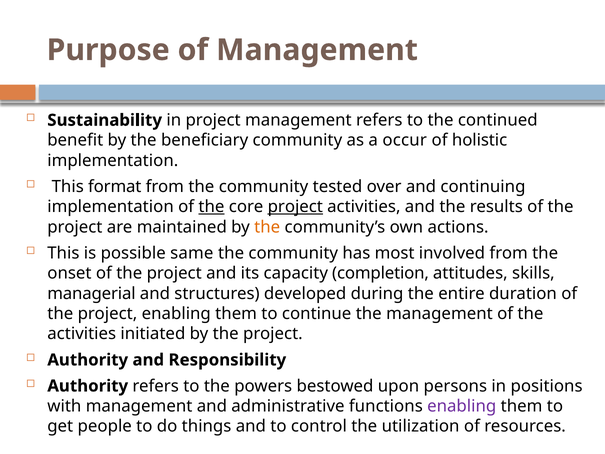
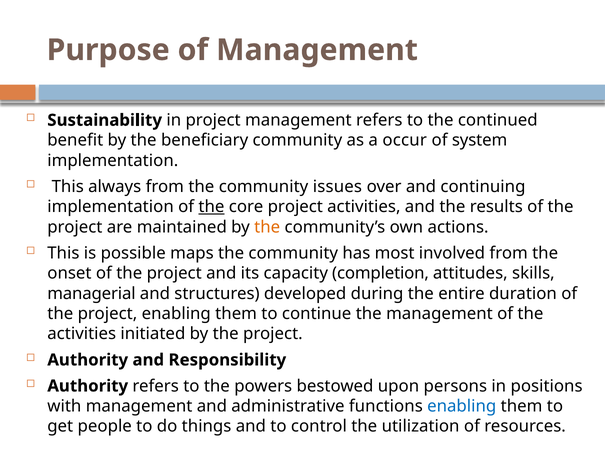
holistic: holistic -> system
format: format -> always
tested: tested -> issues
project at (295, 207) underline: present -> none
same: same -> maps
enabling at (462, 406) colour: purple -> blue
